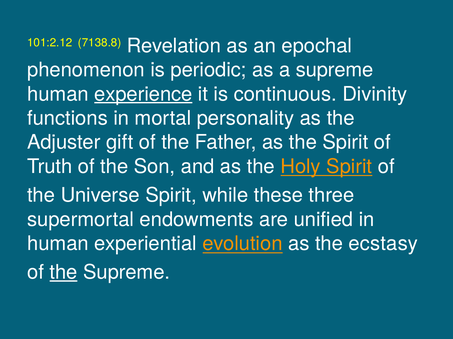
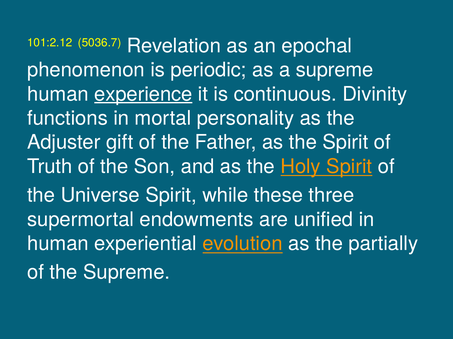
7138.8: 7138.8 -> 5036.7
ecstasy: ecstasy -> partially
the at (63, 273) underline: present -> none
